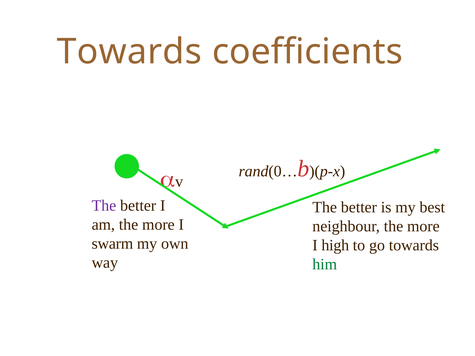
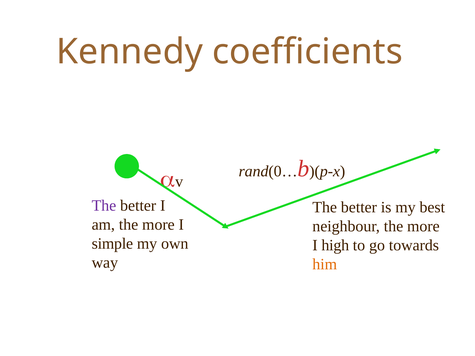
Towards at (129, 52): Towards -> Kennedy
swarm: swarm -> simple
him colour: green -> orange
